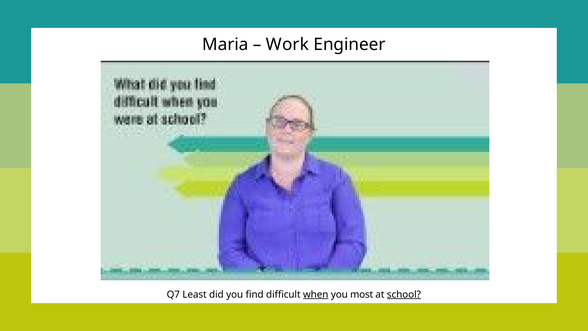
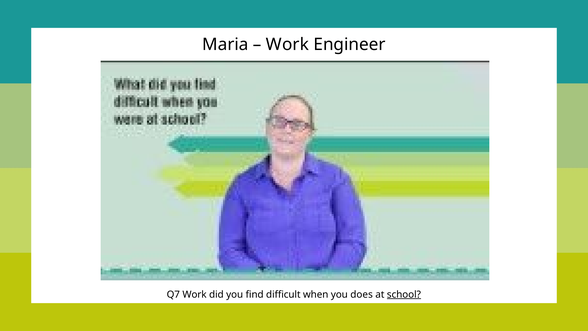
Q7 Least: Least -> Work
when underline: present -> none
most: most -> does
